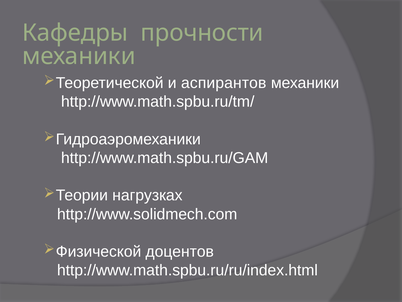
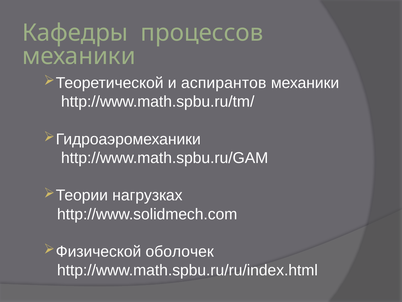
прочности: прочности -> процессов
доцентов: доцентов -> оболочек
